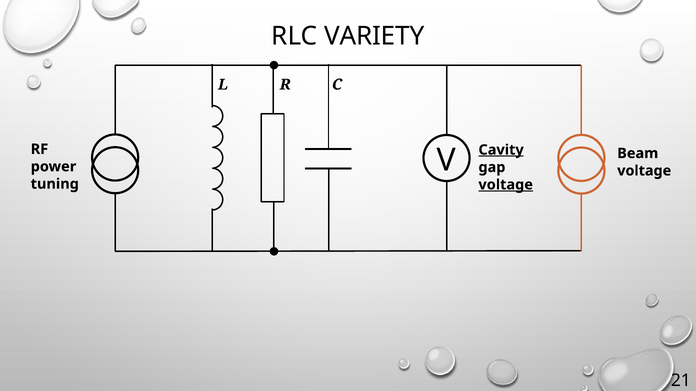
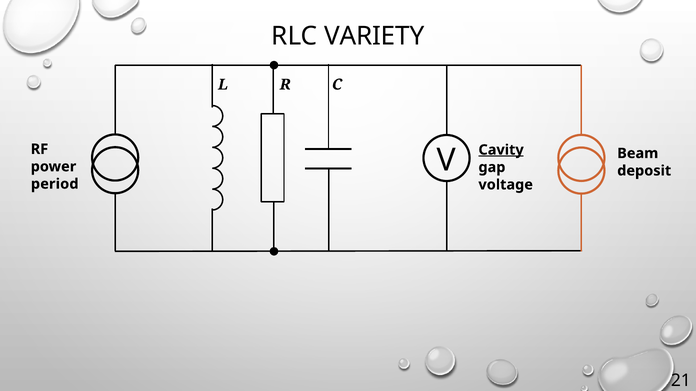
voltage at (644, 171): voltage -> deposit
tuning: tuning -> period
voltage at (506, 185) underline: present -> none
